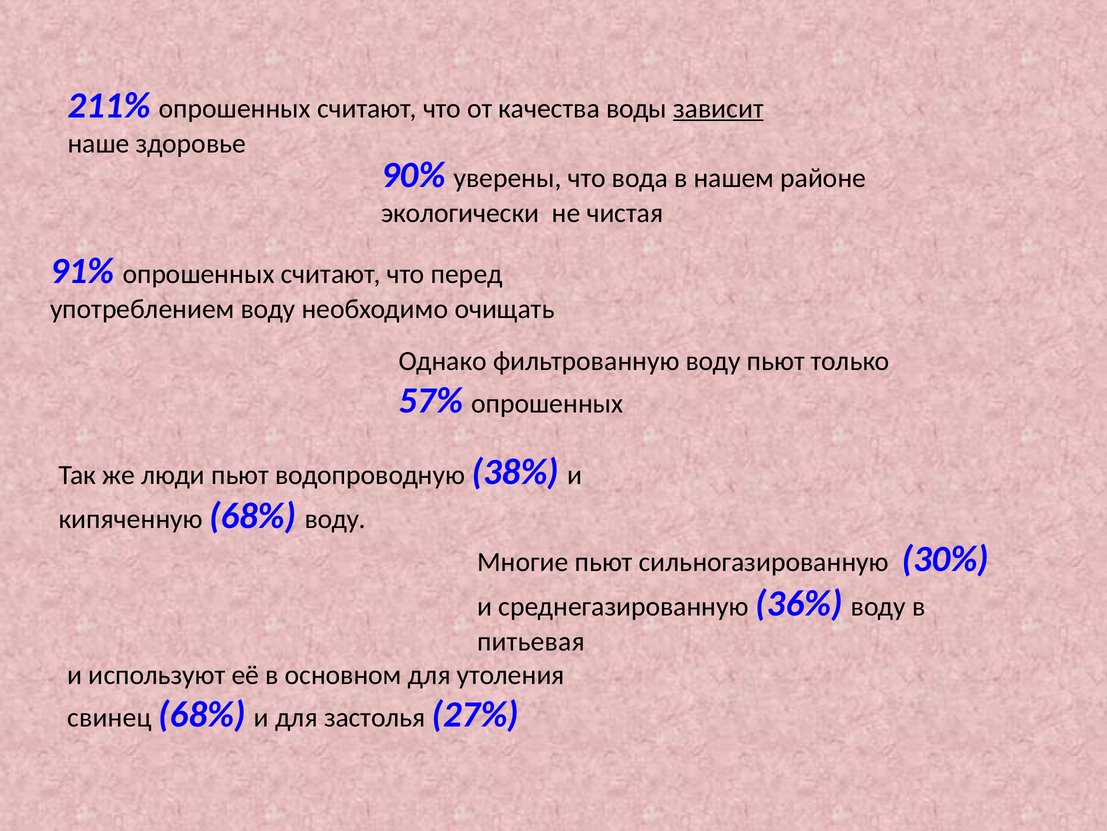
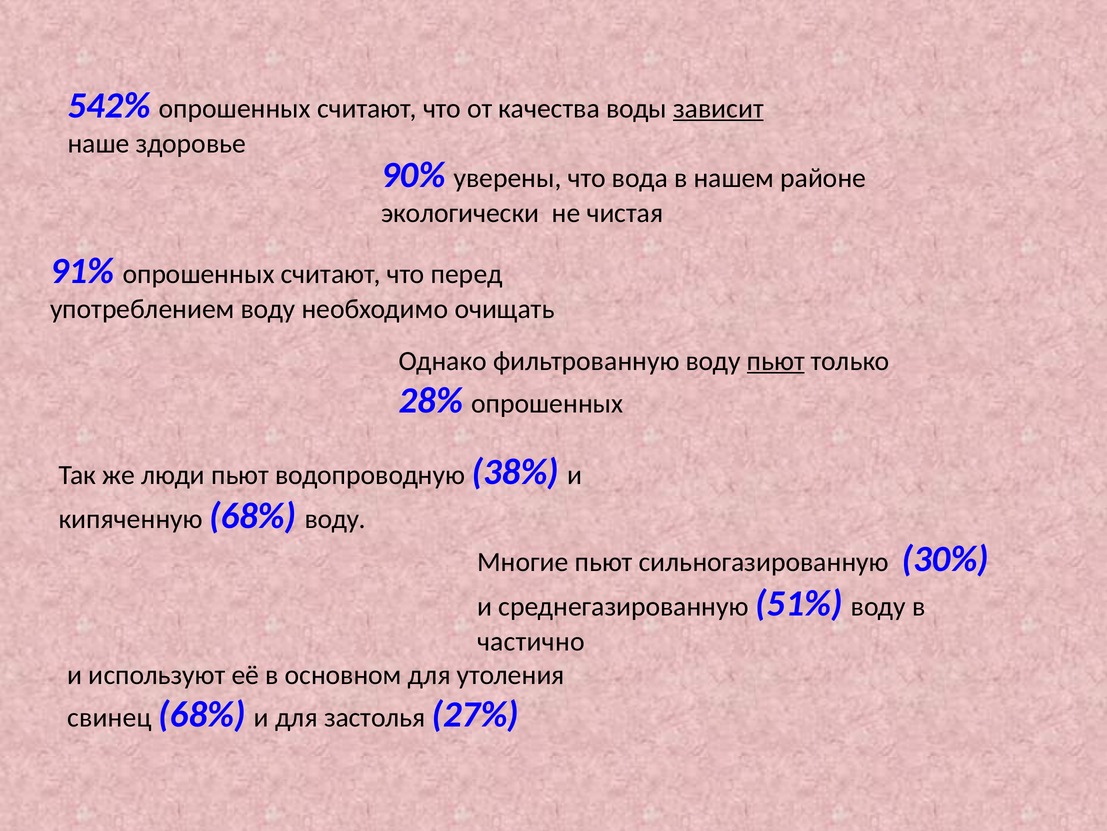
211%: 211% -> 542%
пьют at (776, 361) underline: none -> present
57%: 57% -> 28%
36%: 36% -> 51%
питьевая: питьевая -> частично
